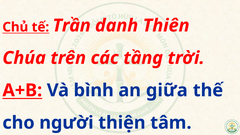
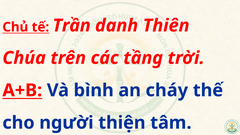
giữa: giữa -> cháy
